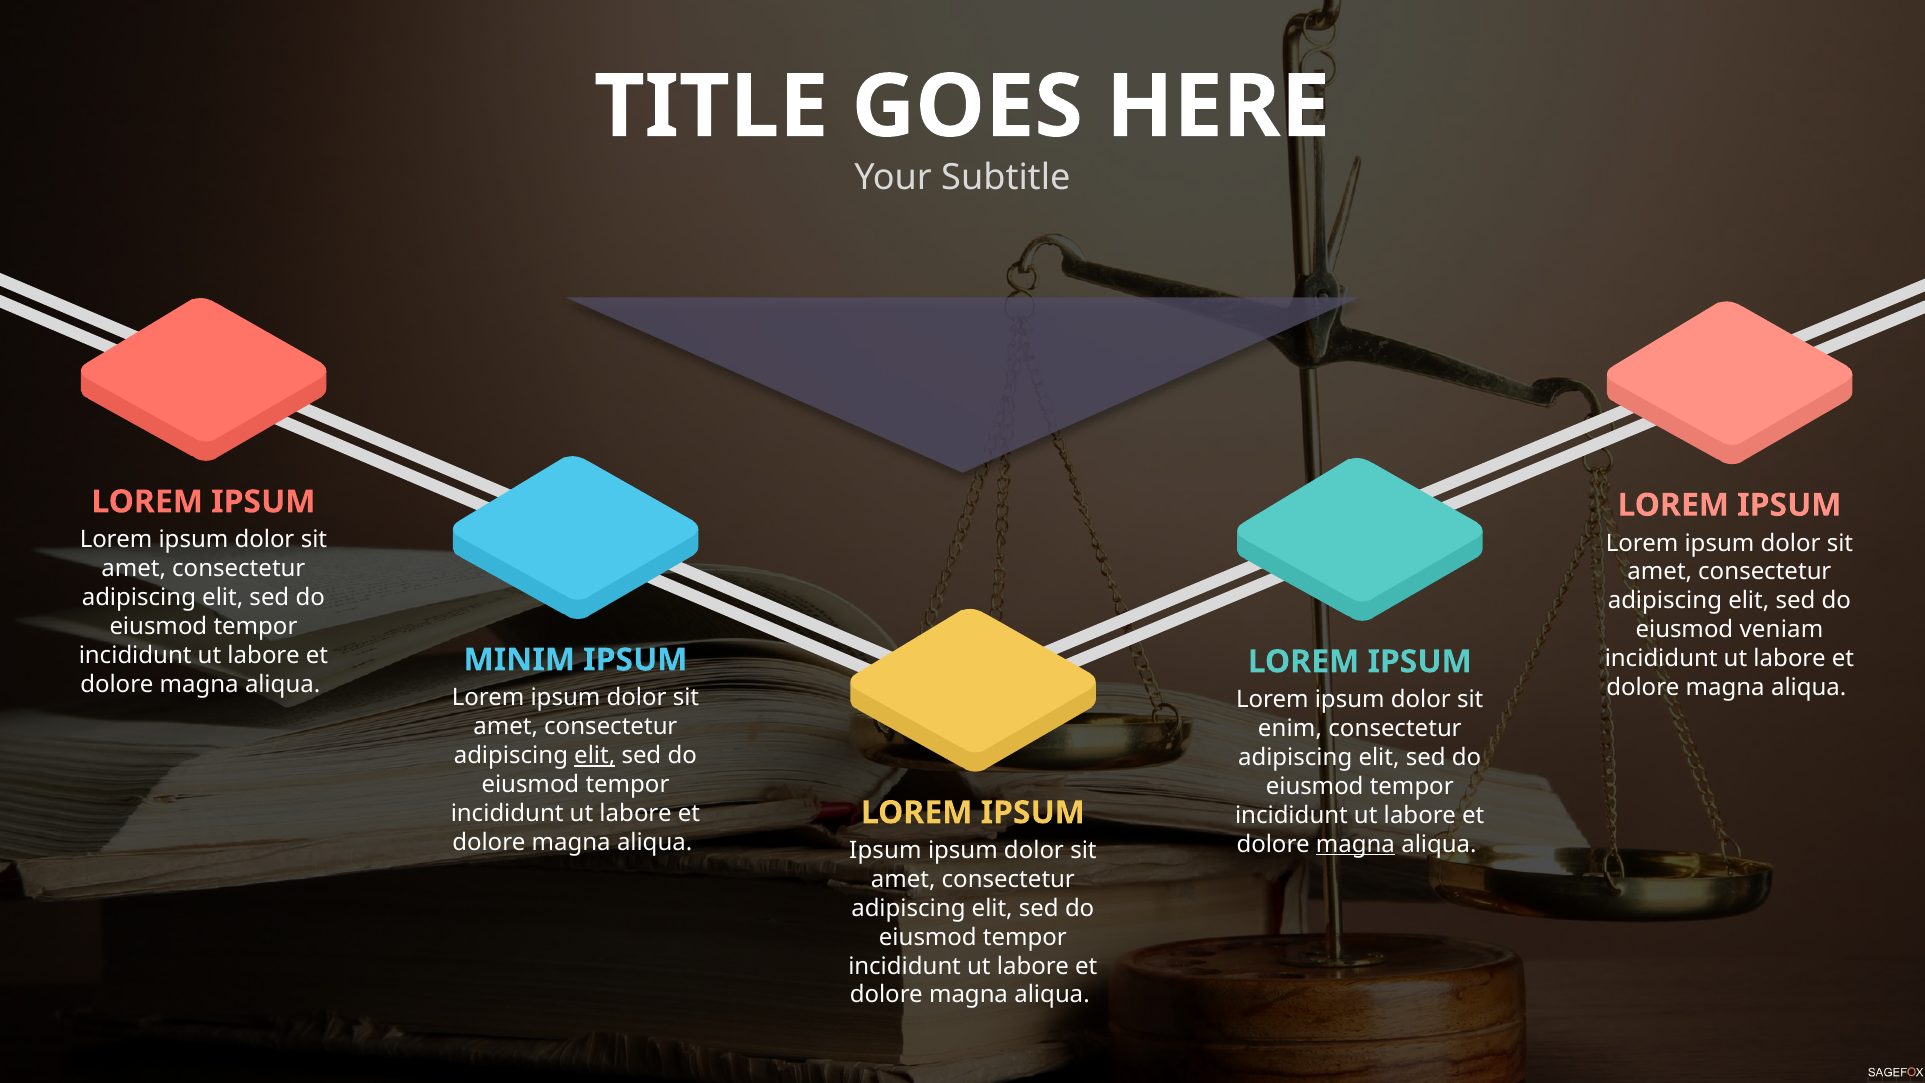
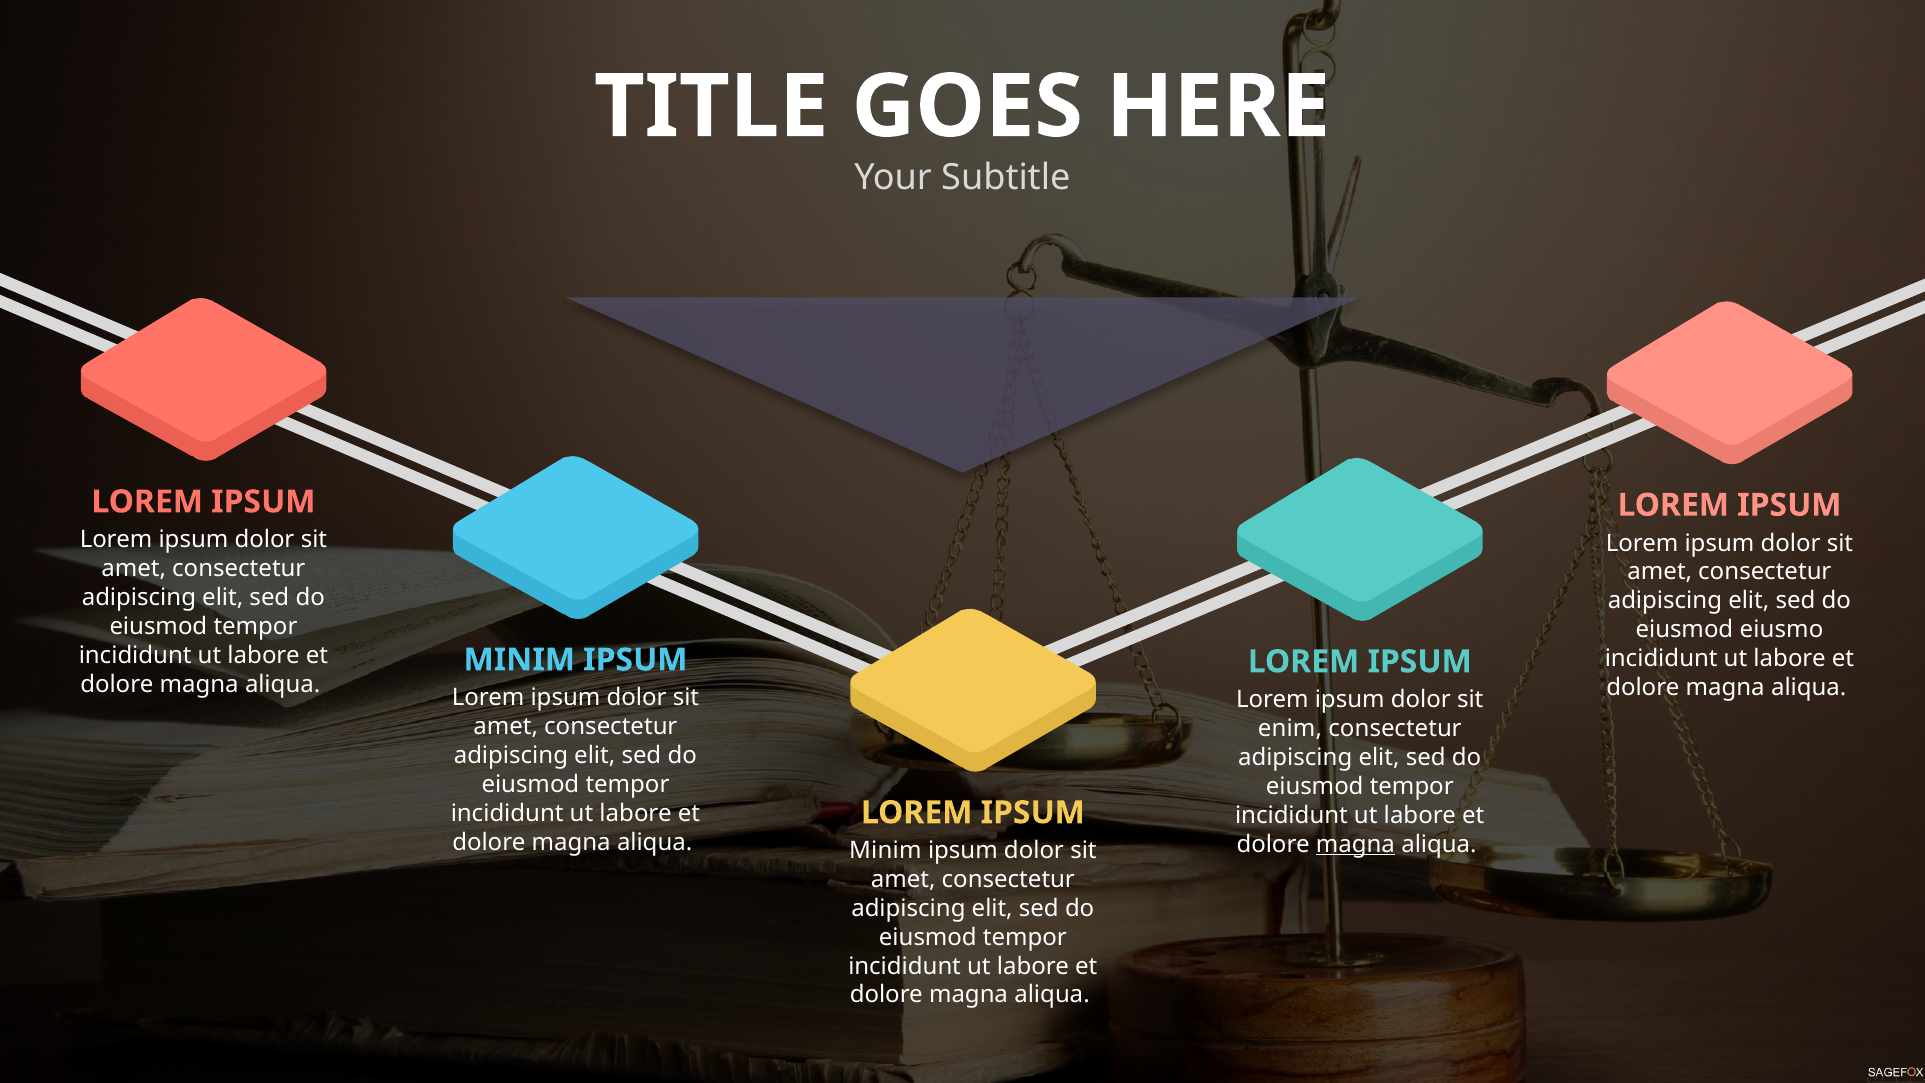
veniam: veniam -> eiusmo
elit at (595, 755) underline: present -> none
Ipsum at (885, 850): Ipsum -> Minim
